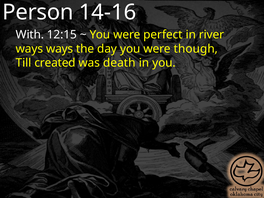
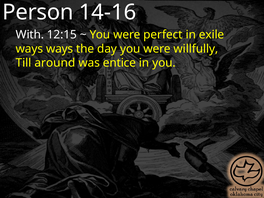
river: river -> exile
though: though -> willfully
created: created -> around
death: death -> entice
